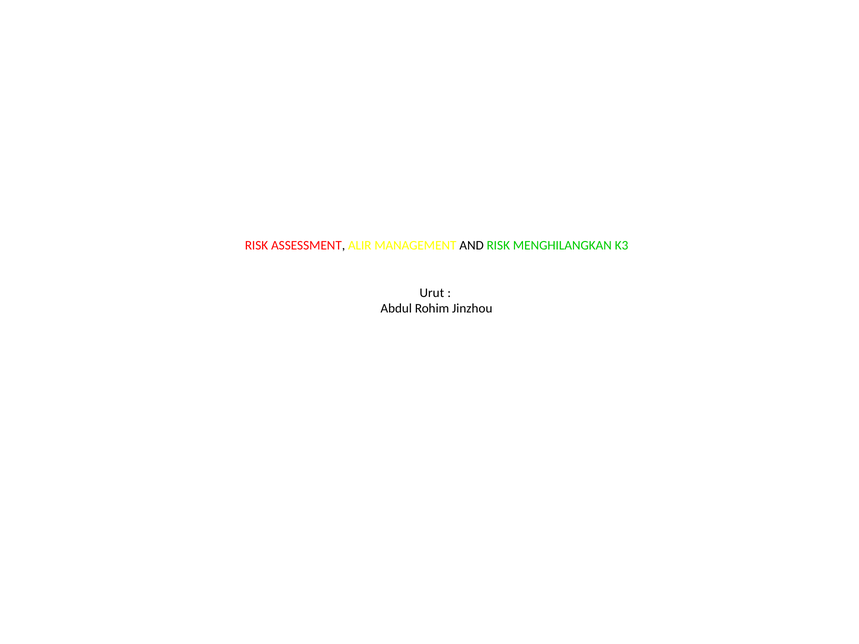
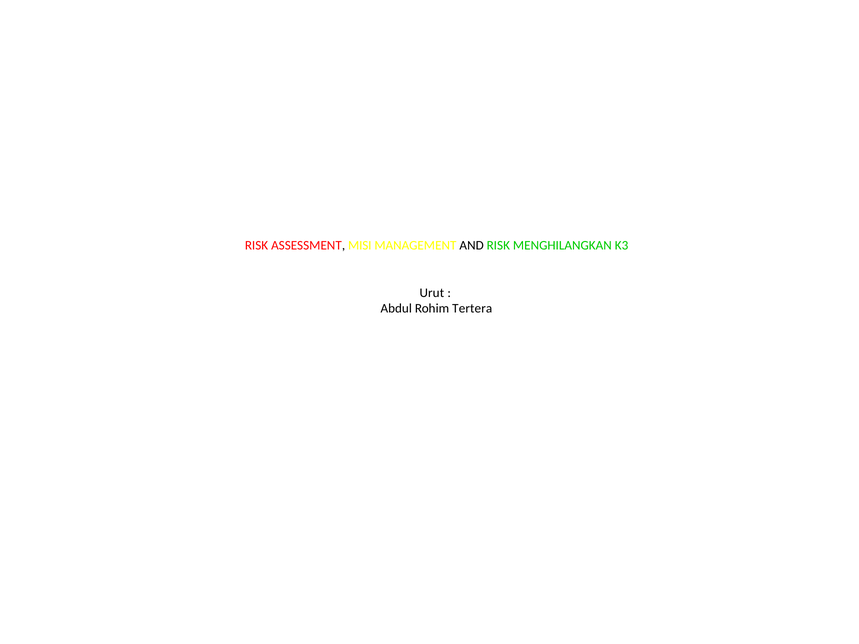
ALIR: ALIR -> MISI
Jinzhou: Jinzhou -> Tertera
